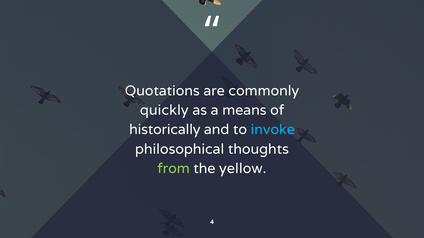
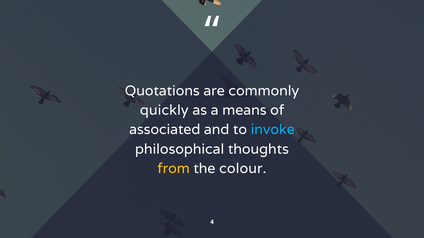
historically: historically -> associated
from colour: light green -> yellow
yellow: yellow -> colour
